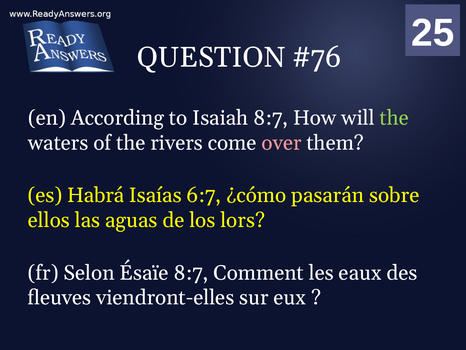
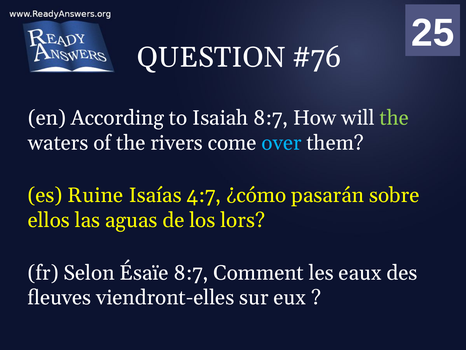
over colour: pink -> light blue
Habrá: Habrá -> Ruine
6:7: 6:7 -> 4:7
